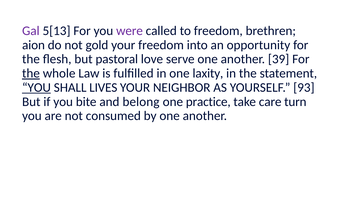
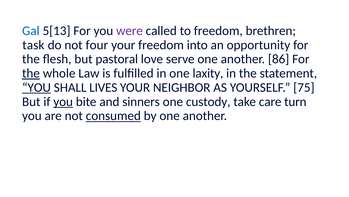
Gal colour: purple -> blue
aion: aion -> task
gold: gold -> four
39: 39 -> 86
93: 93 -> 75
you at (63, 101) underline: none -> present
belong: belong -> sinners
practice: practice -> custody
consumed underline: none -> present
